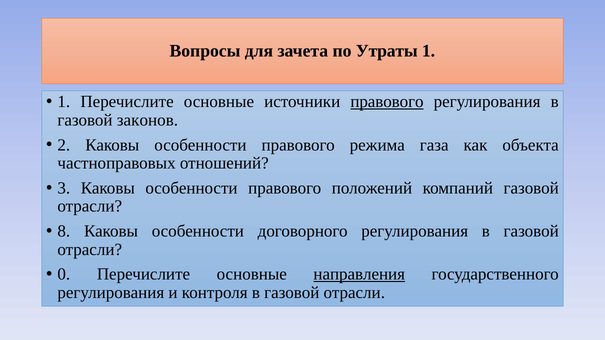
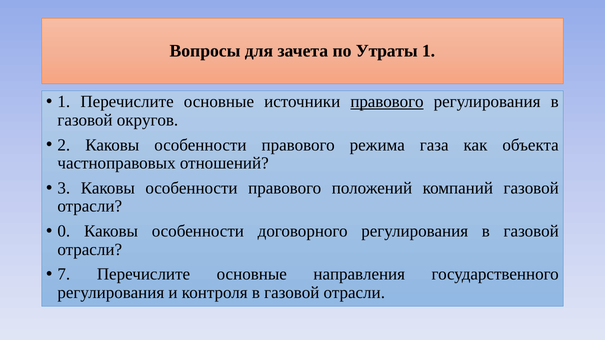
законов: законов -> округов
8: 8 -> 0
0: 0 -> 7
направления underline: present -> none
